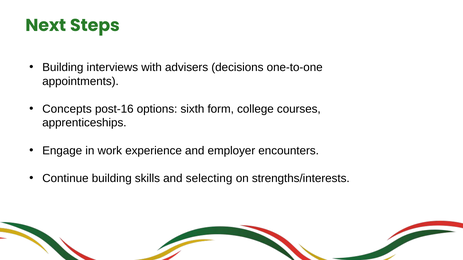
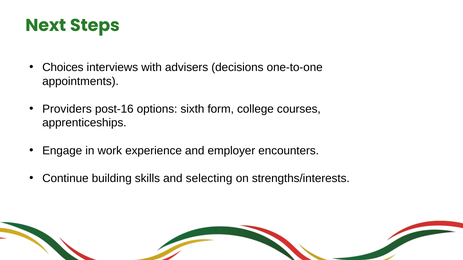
Building at (63, 67): Building -> Choices
Concepts: Concepts -> Providers
